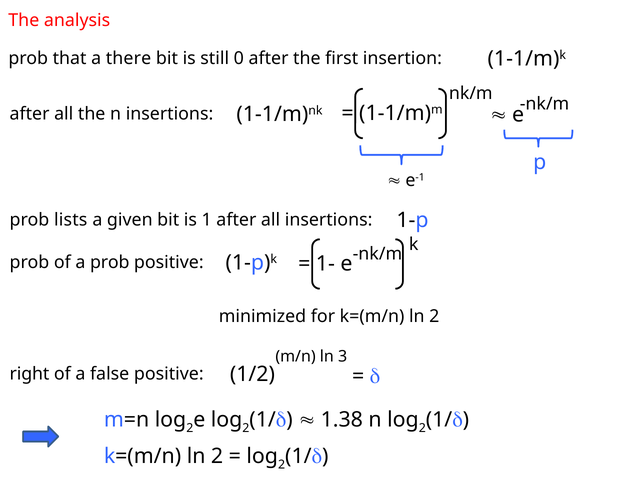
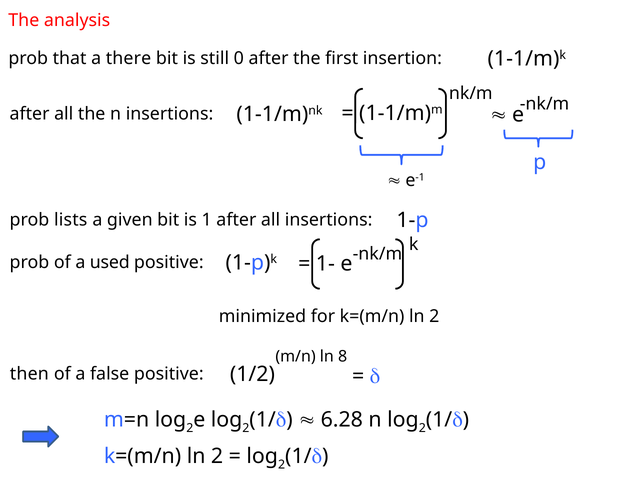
a prob: prob -> used
3: 3 -> 8
right: right -> then
1.38: 1.38 -> 6.28
